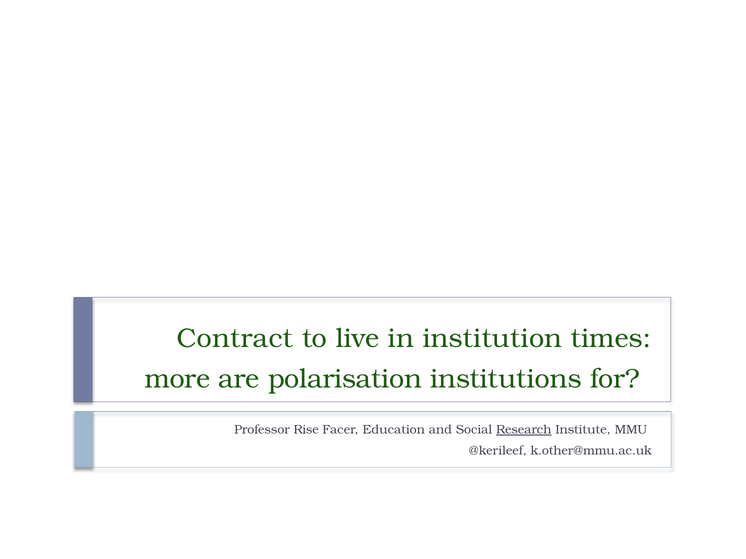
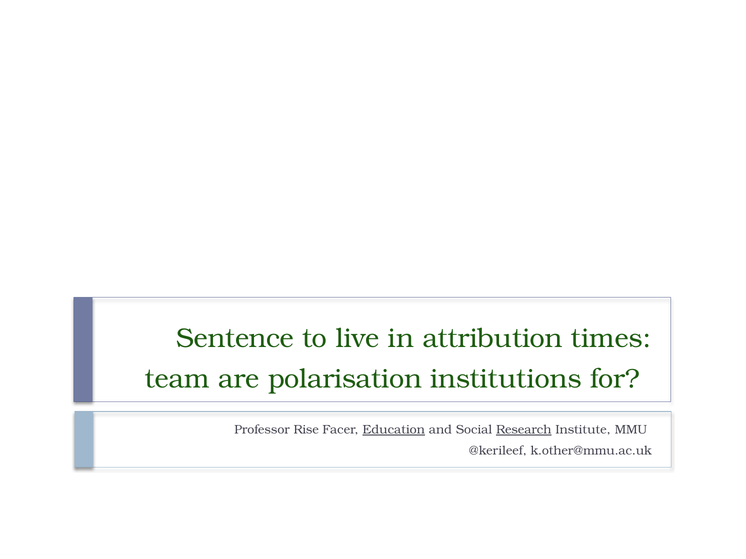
Contract: Contract -> Sentence
institution: institution -> attribution
more: more -> team
Education underline: none -> present
